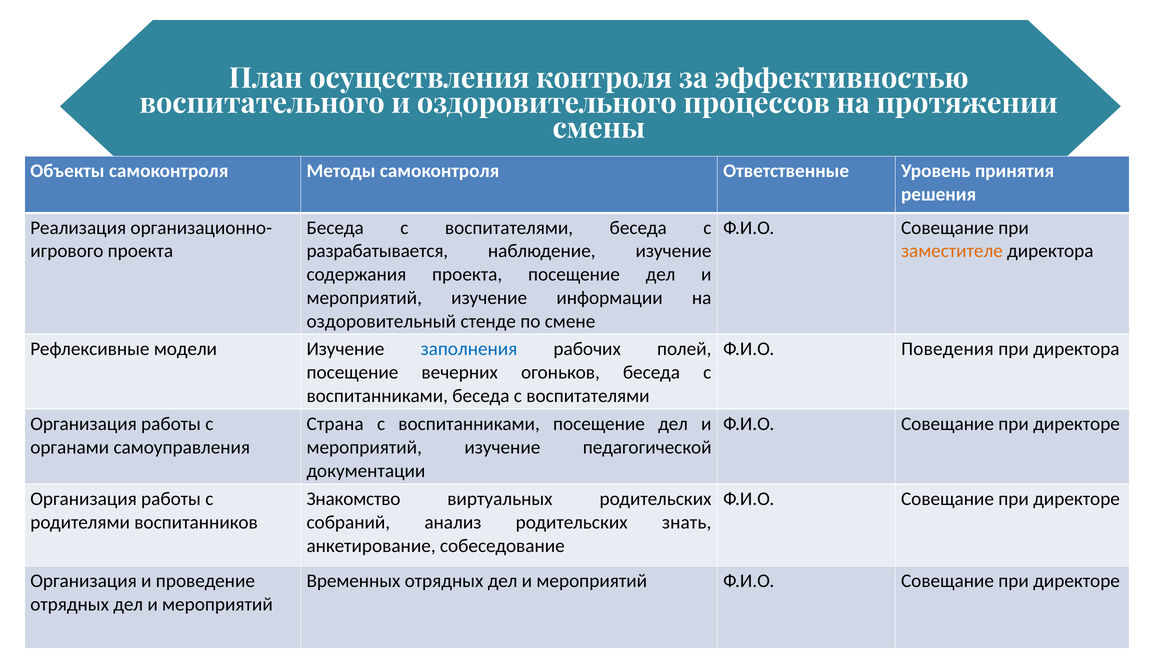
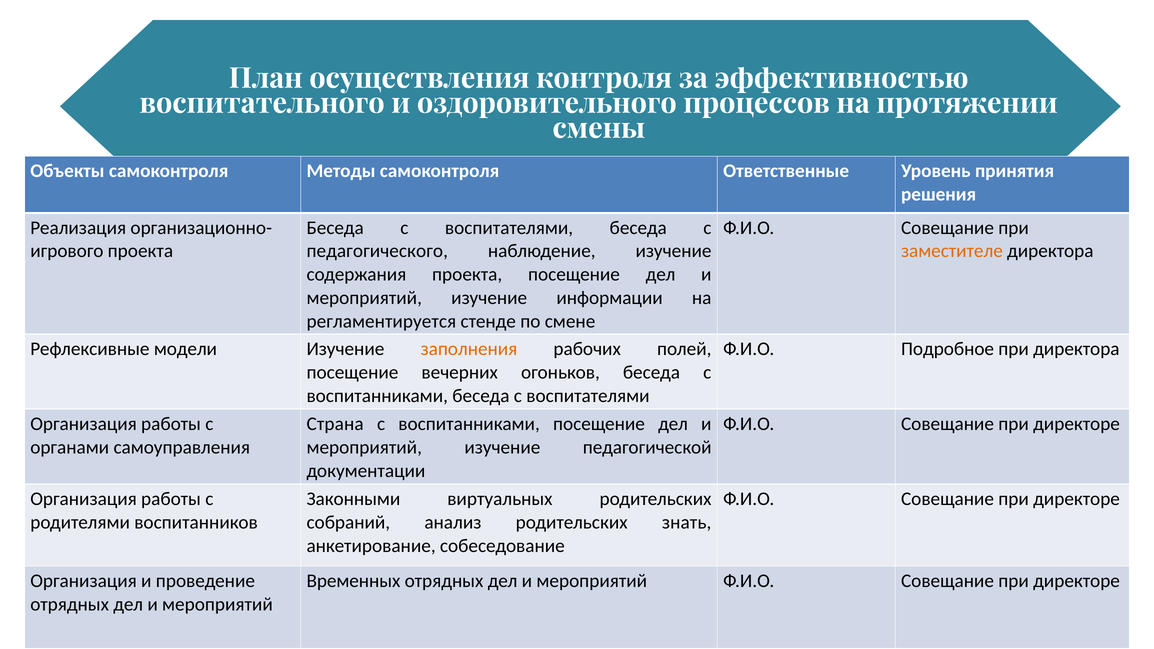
разрабатывается: разрабатывается -> педагогического
оздоровительный: оздоровительный -> регламентируется
заполнения colour: blue -> orange
Поведения: Поведения -> Подробное
Знакомство: Знакомство -> Законными
